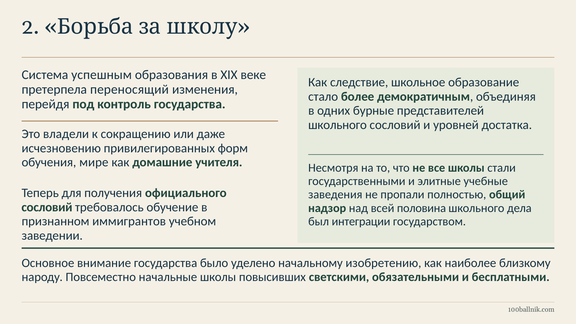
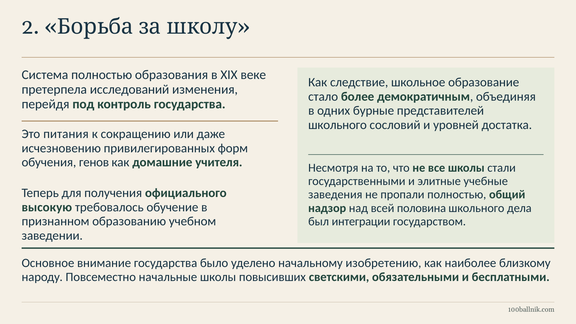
Система успешным: успешным -> полностью
переносящий: переносящий -> исследований
владели: владели -> питания
мире: мире -> генов
сословий at (47, 207): сословий -> высокую
иммигрантов: иммигрантов -> образованию
